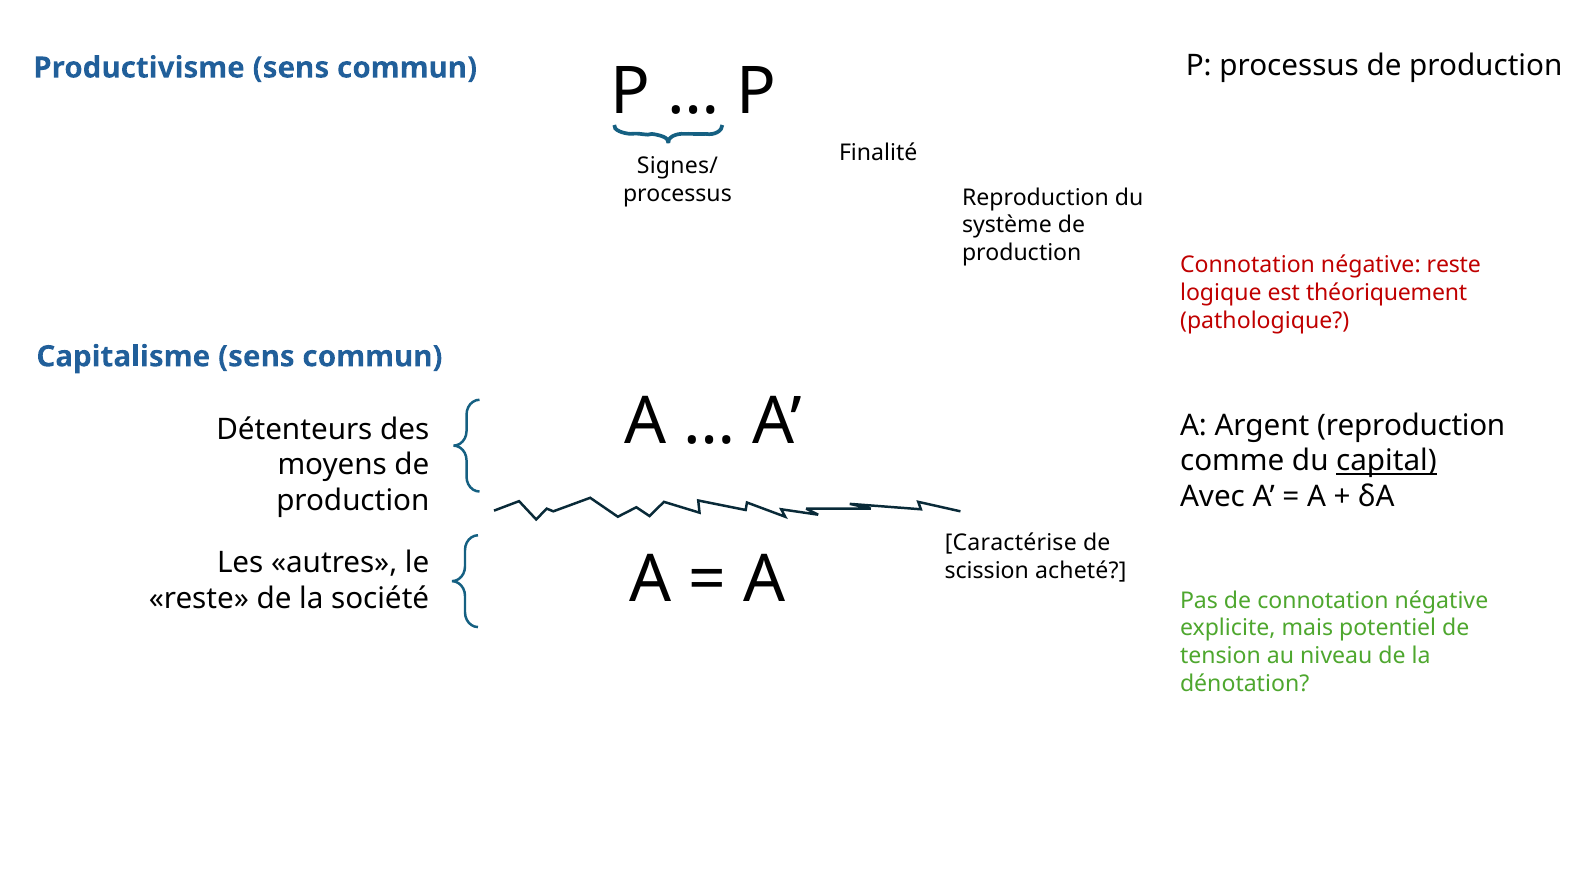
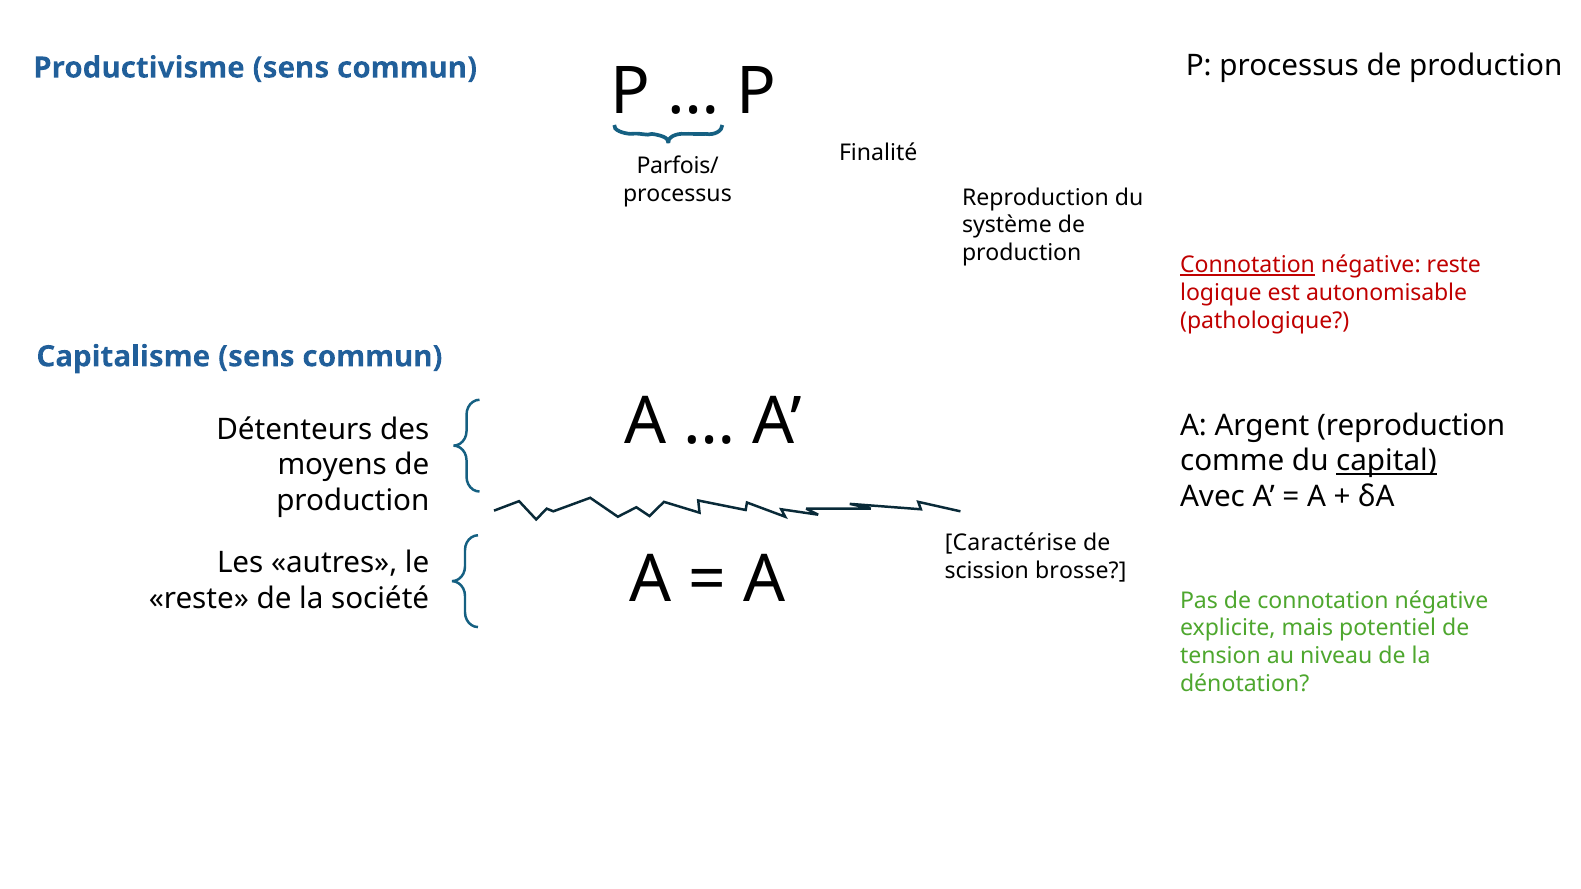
Signes/: Signes/ -> Parfois/
Connotation at (1248, 265) underline: none -> present
théoriquement: théoriquement -> autonomisable
acheté: acheté -> brosse
